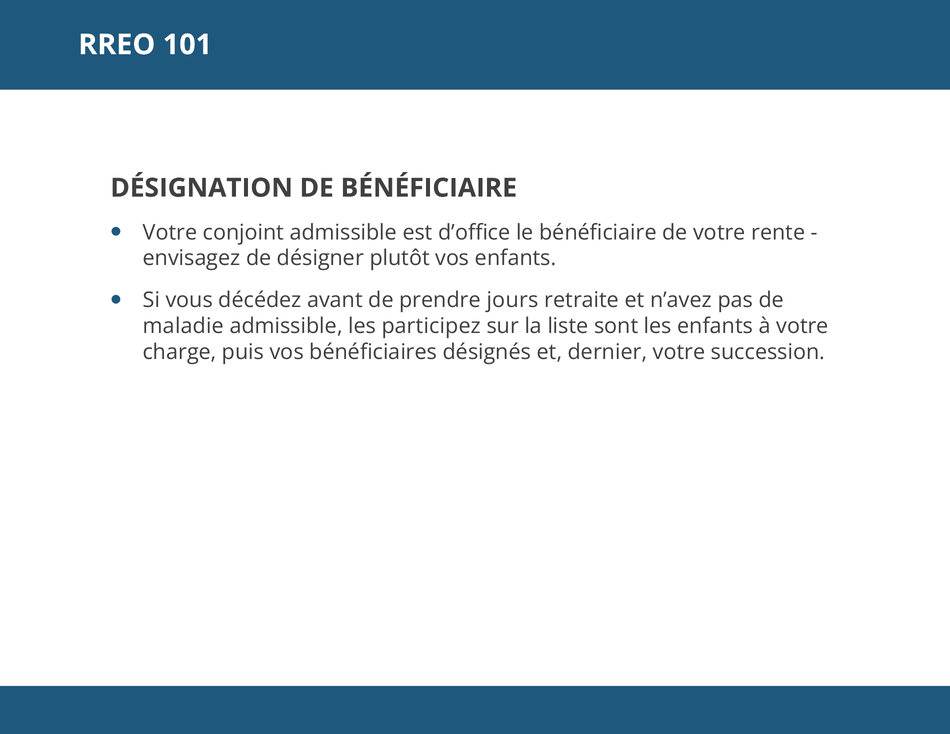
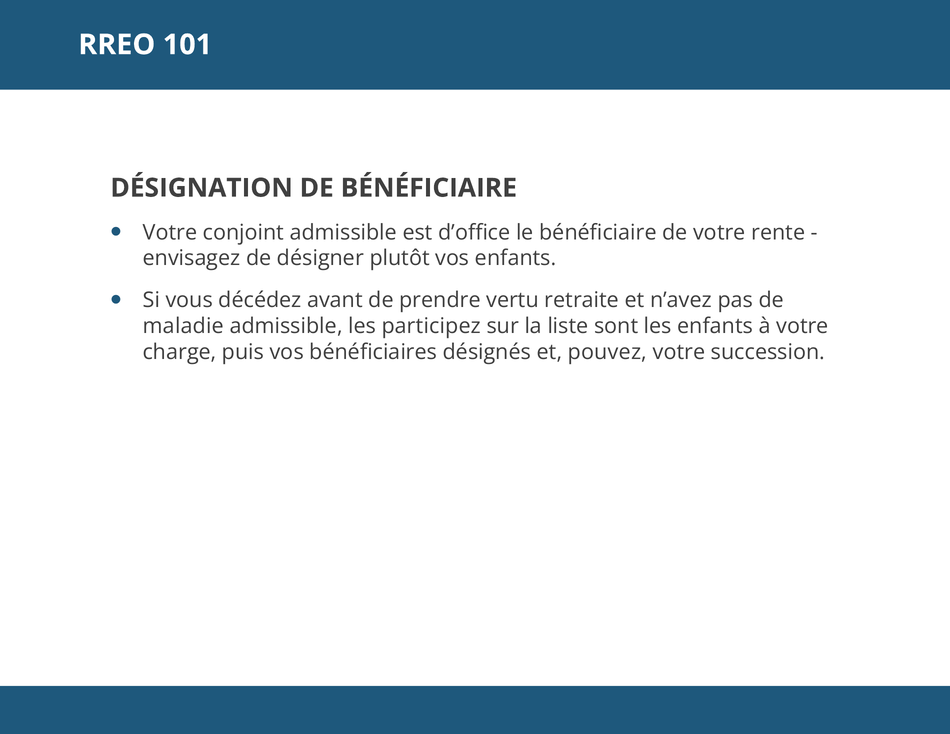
jours: jours -> vertu
dernier: dernier -> pouvez
